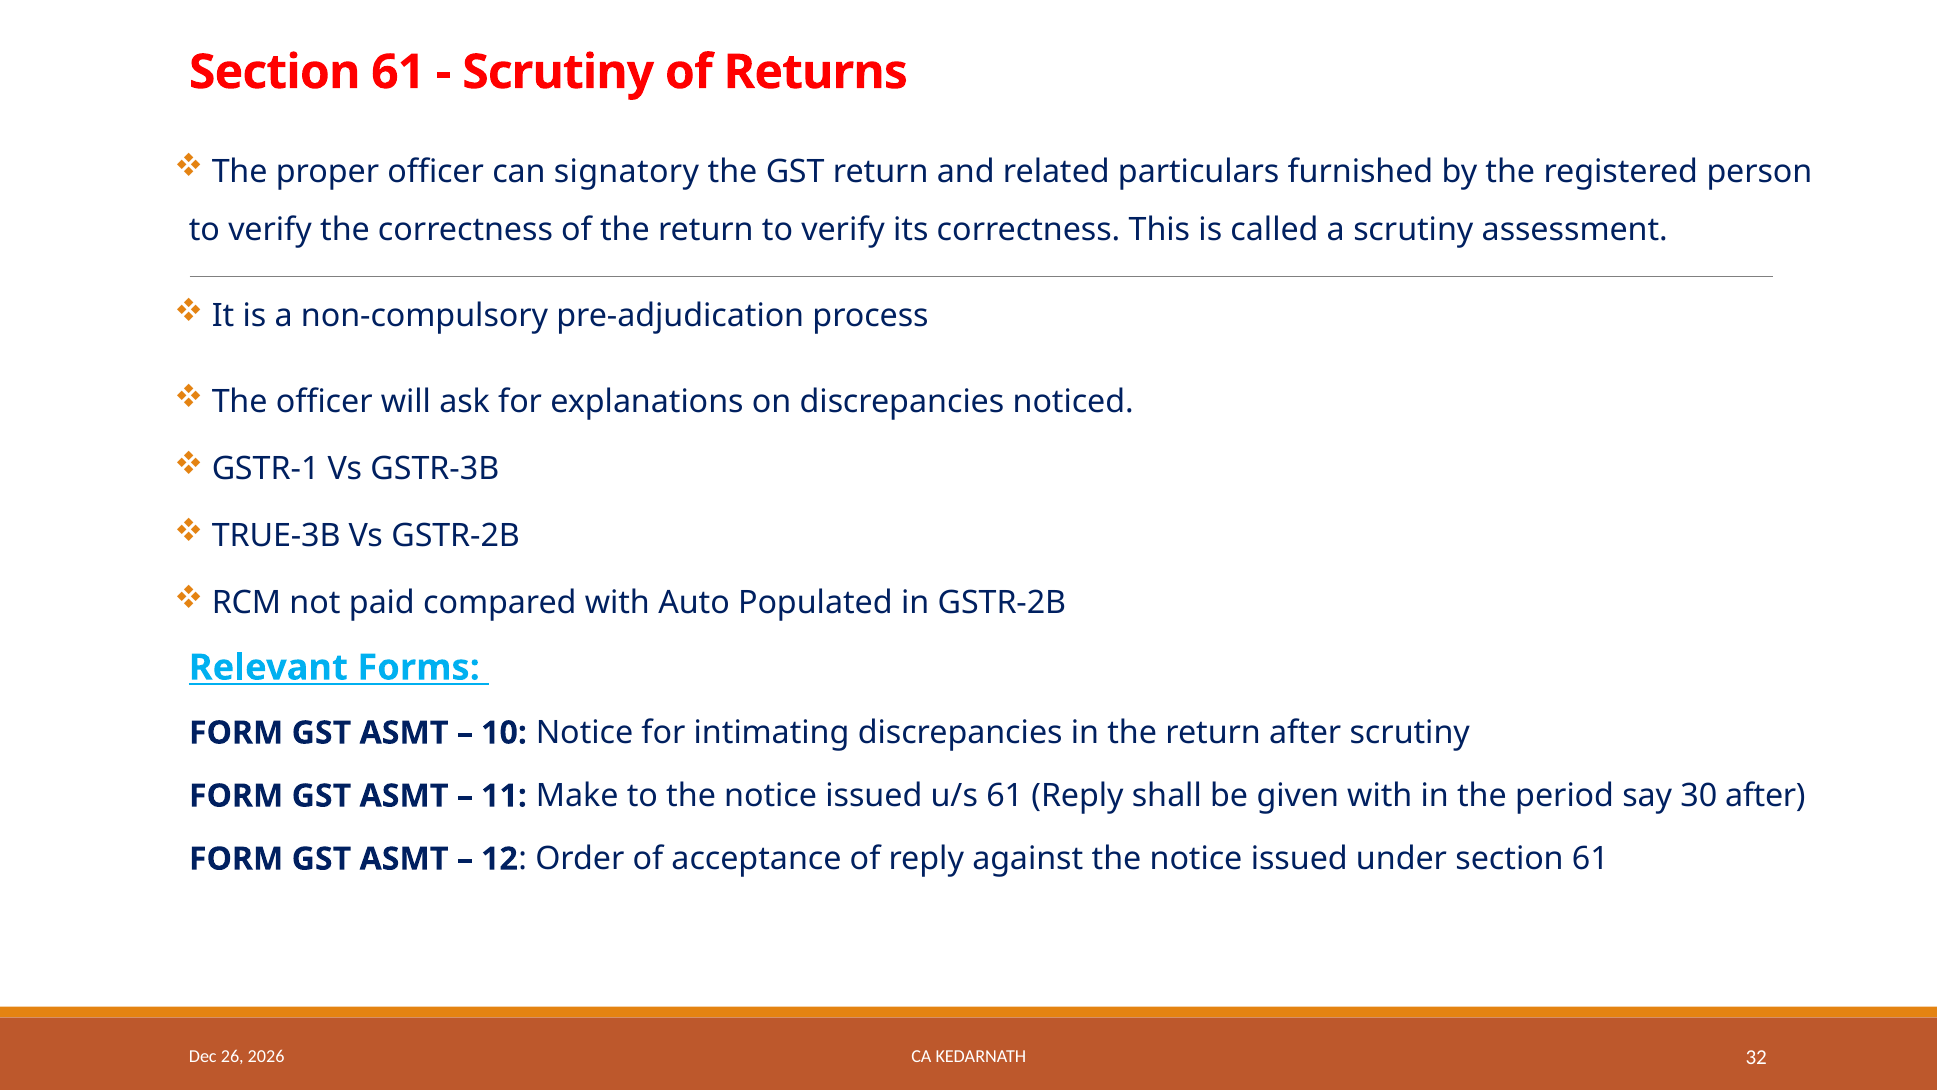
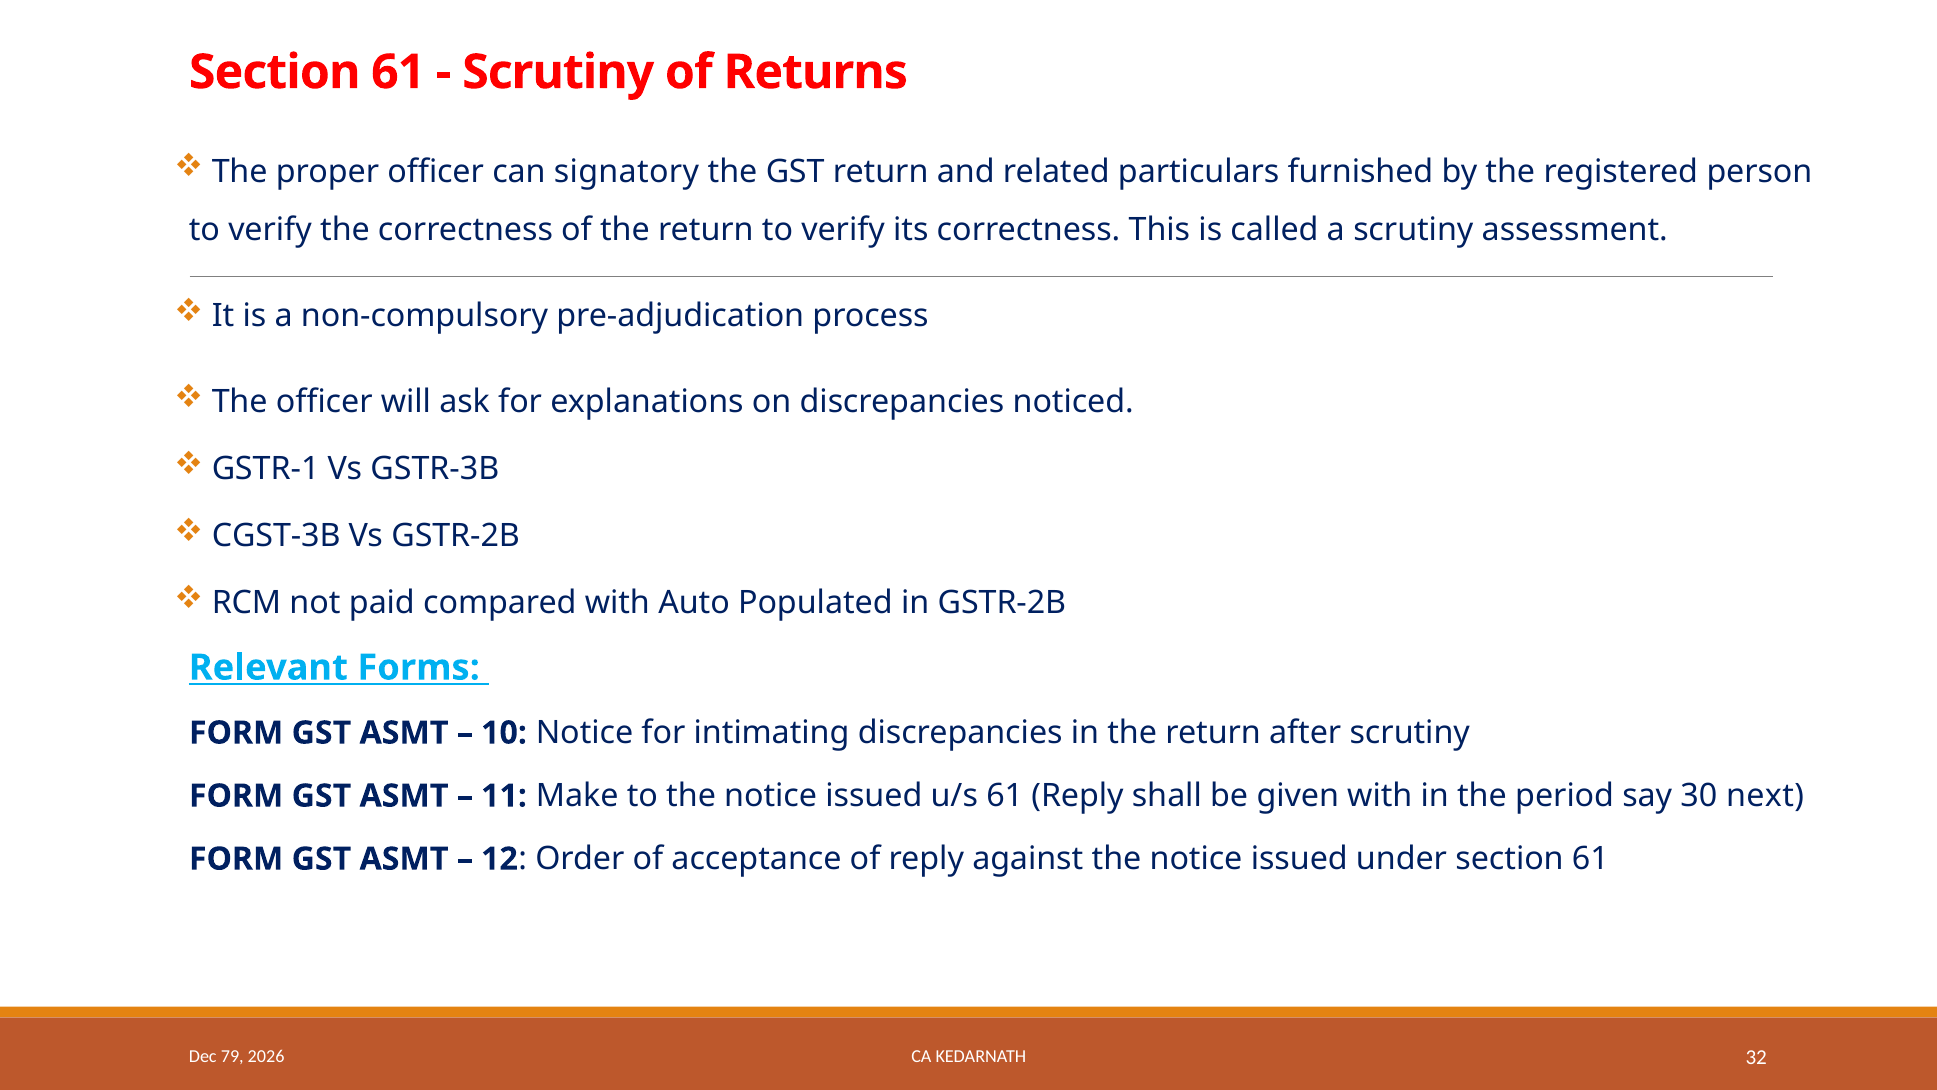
TRUE-3B: TRUE-3B -> CGST-3B
30 after: after -> next
26: 26 -> 79
